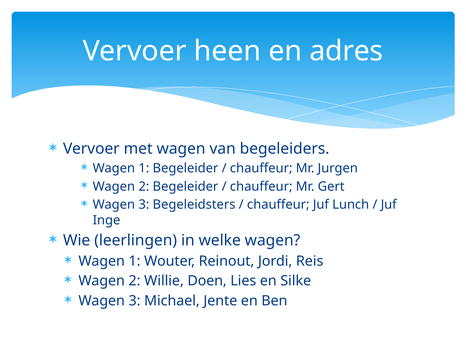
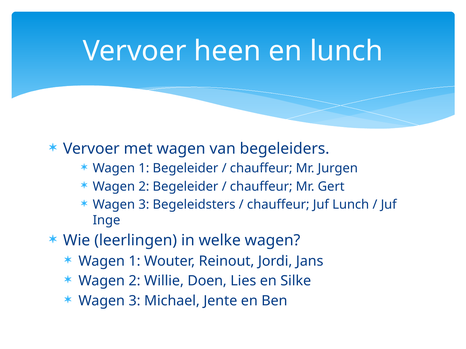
en adres: adres -> lunch
Reis: Reis -> Jans
